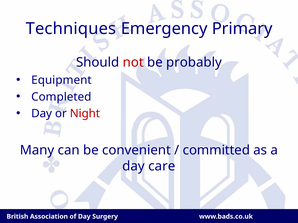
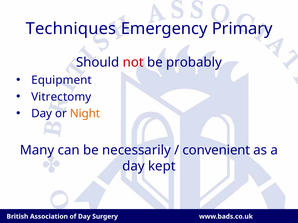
Completed: Completed -> Vitrectomy
Night colour: red -> orange
convenient: convenient -> necessarily
committed: committed -> convenient
care: care -> kept
